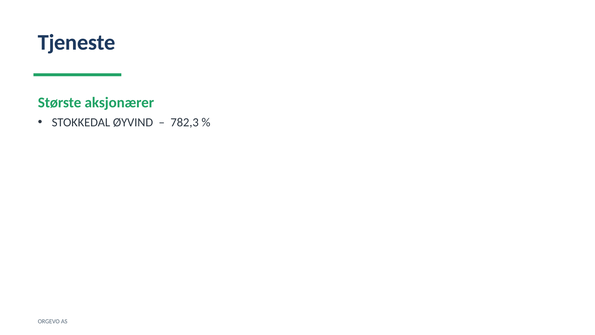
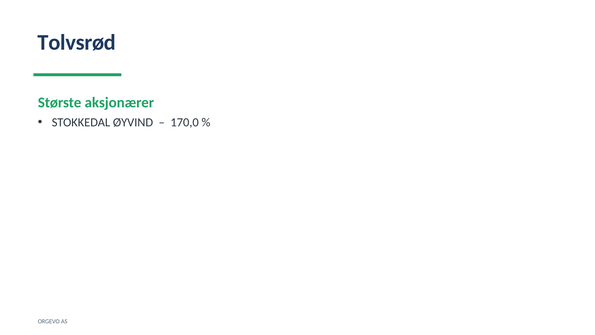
Tjeneste: Tjeneste -> Tolvsrød
782,3: 782,3 -> 170,0
